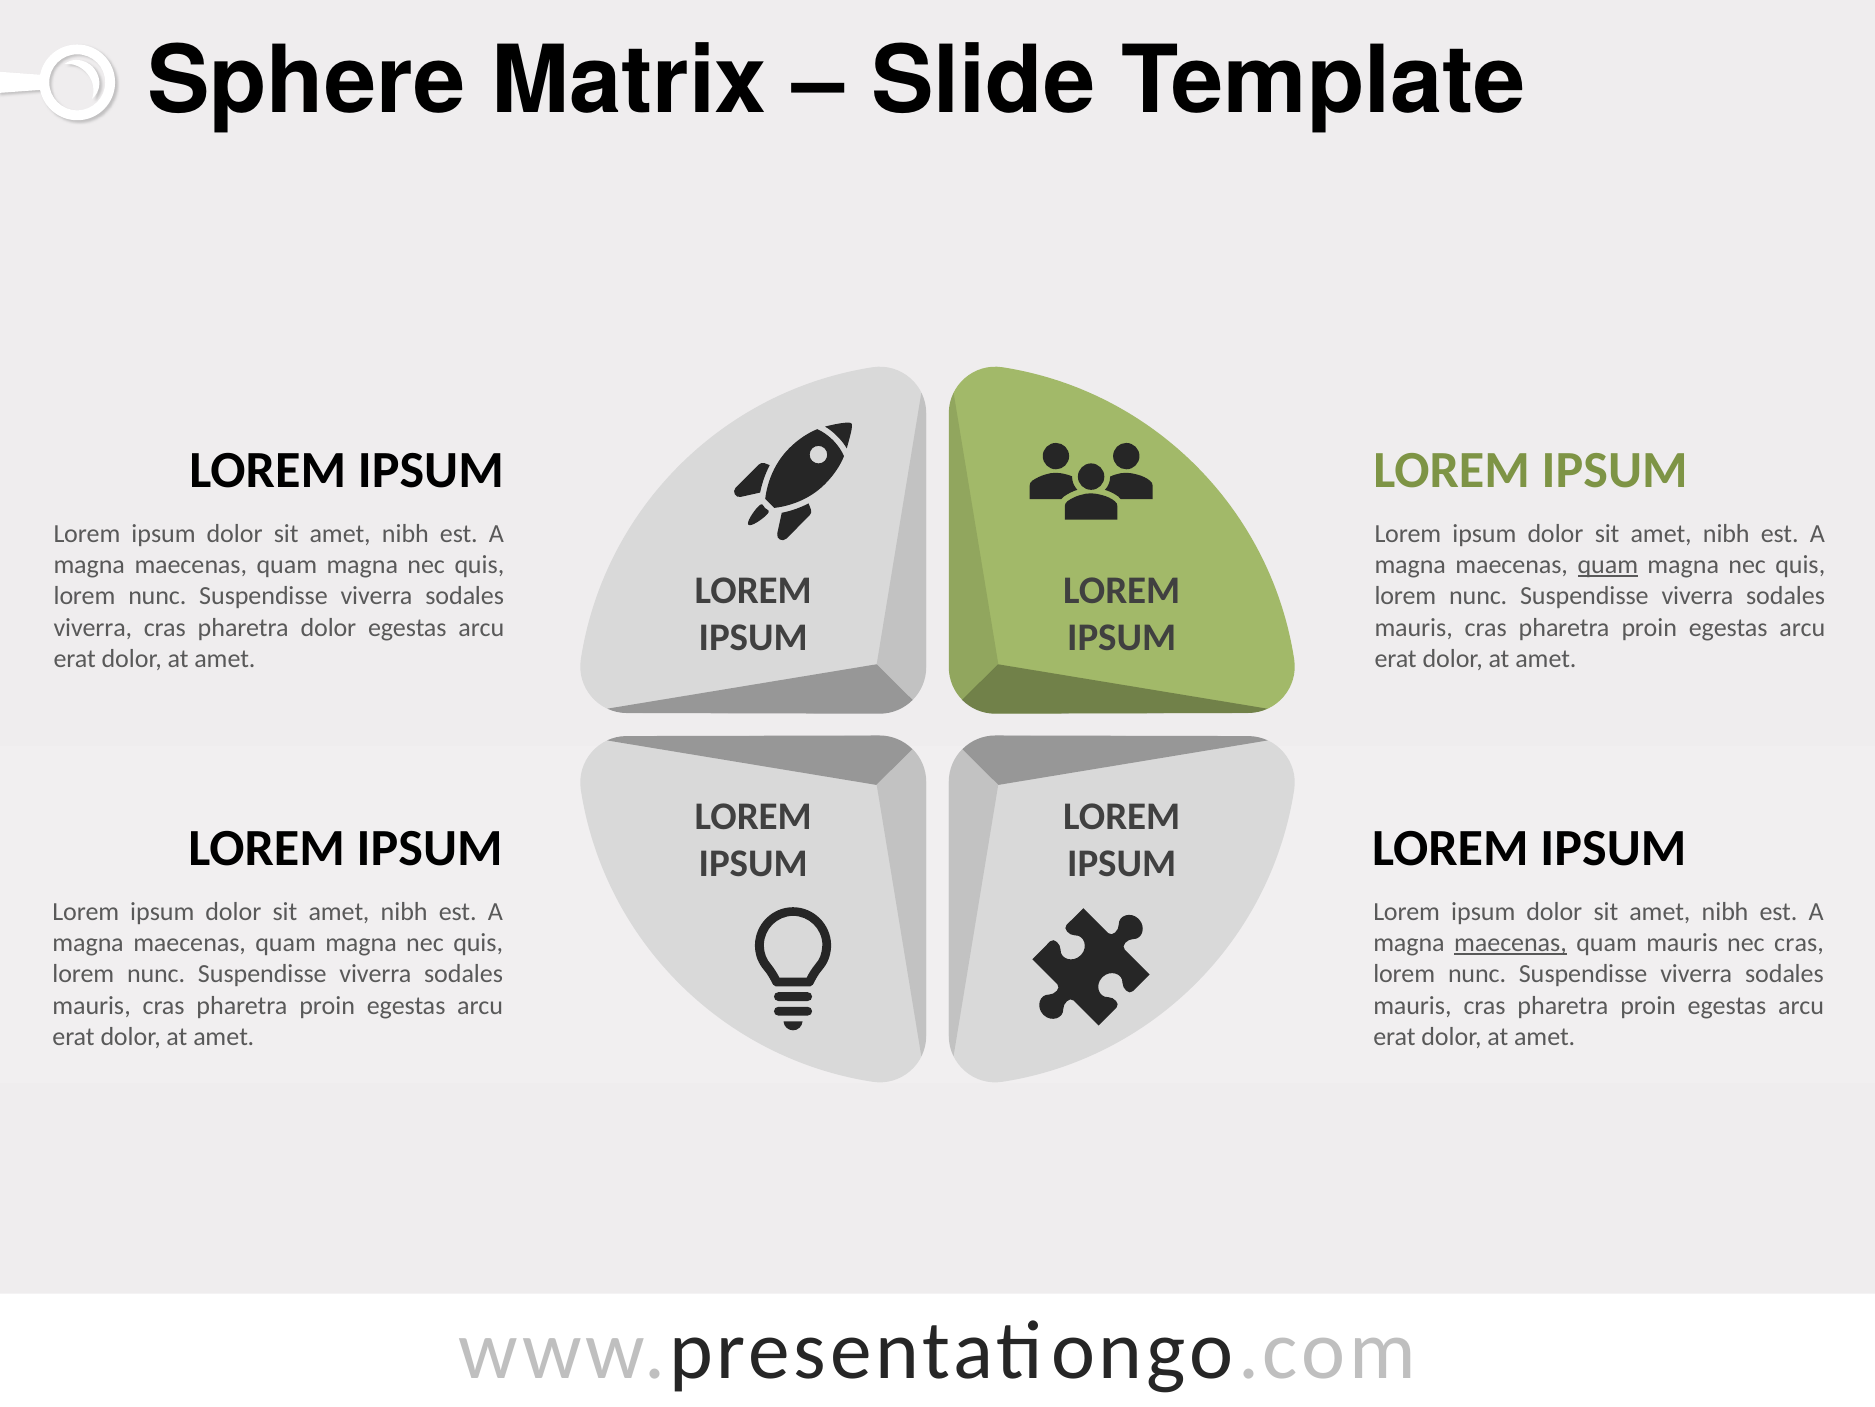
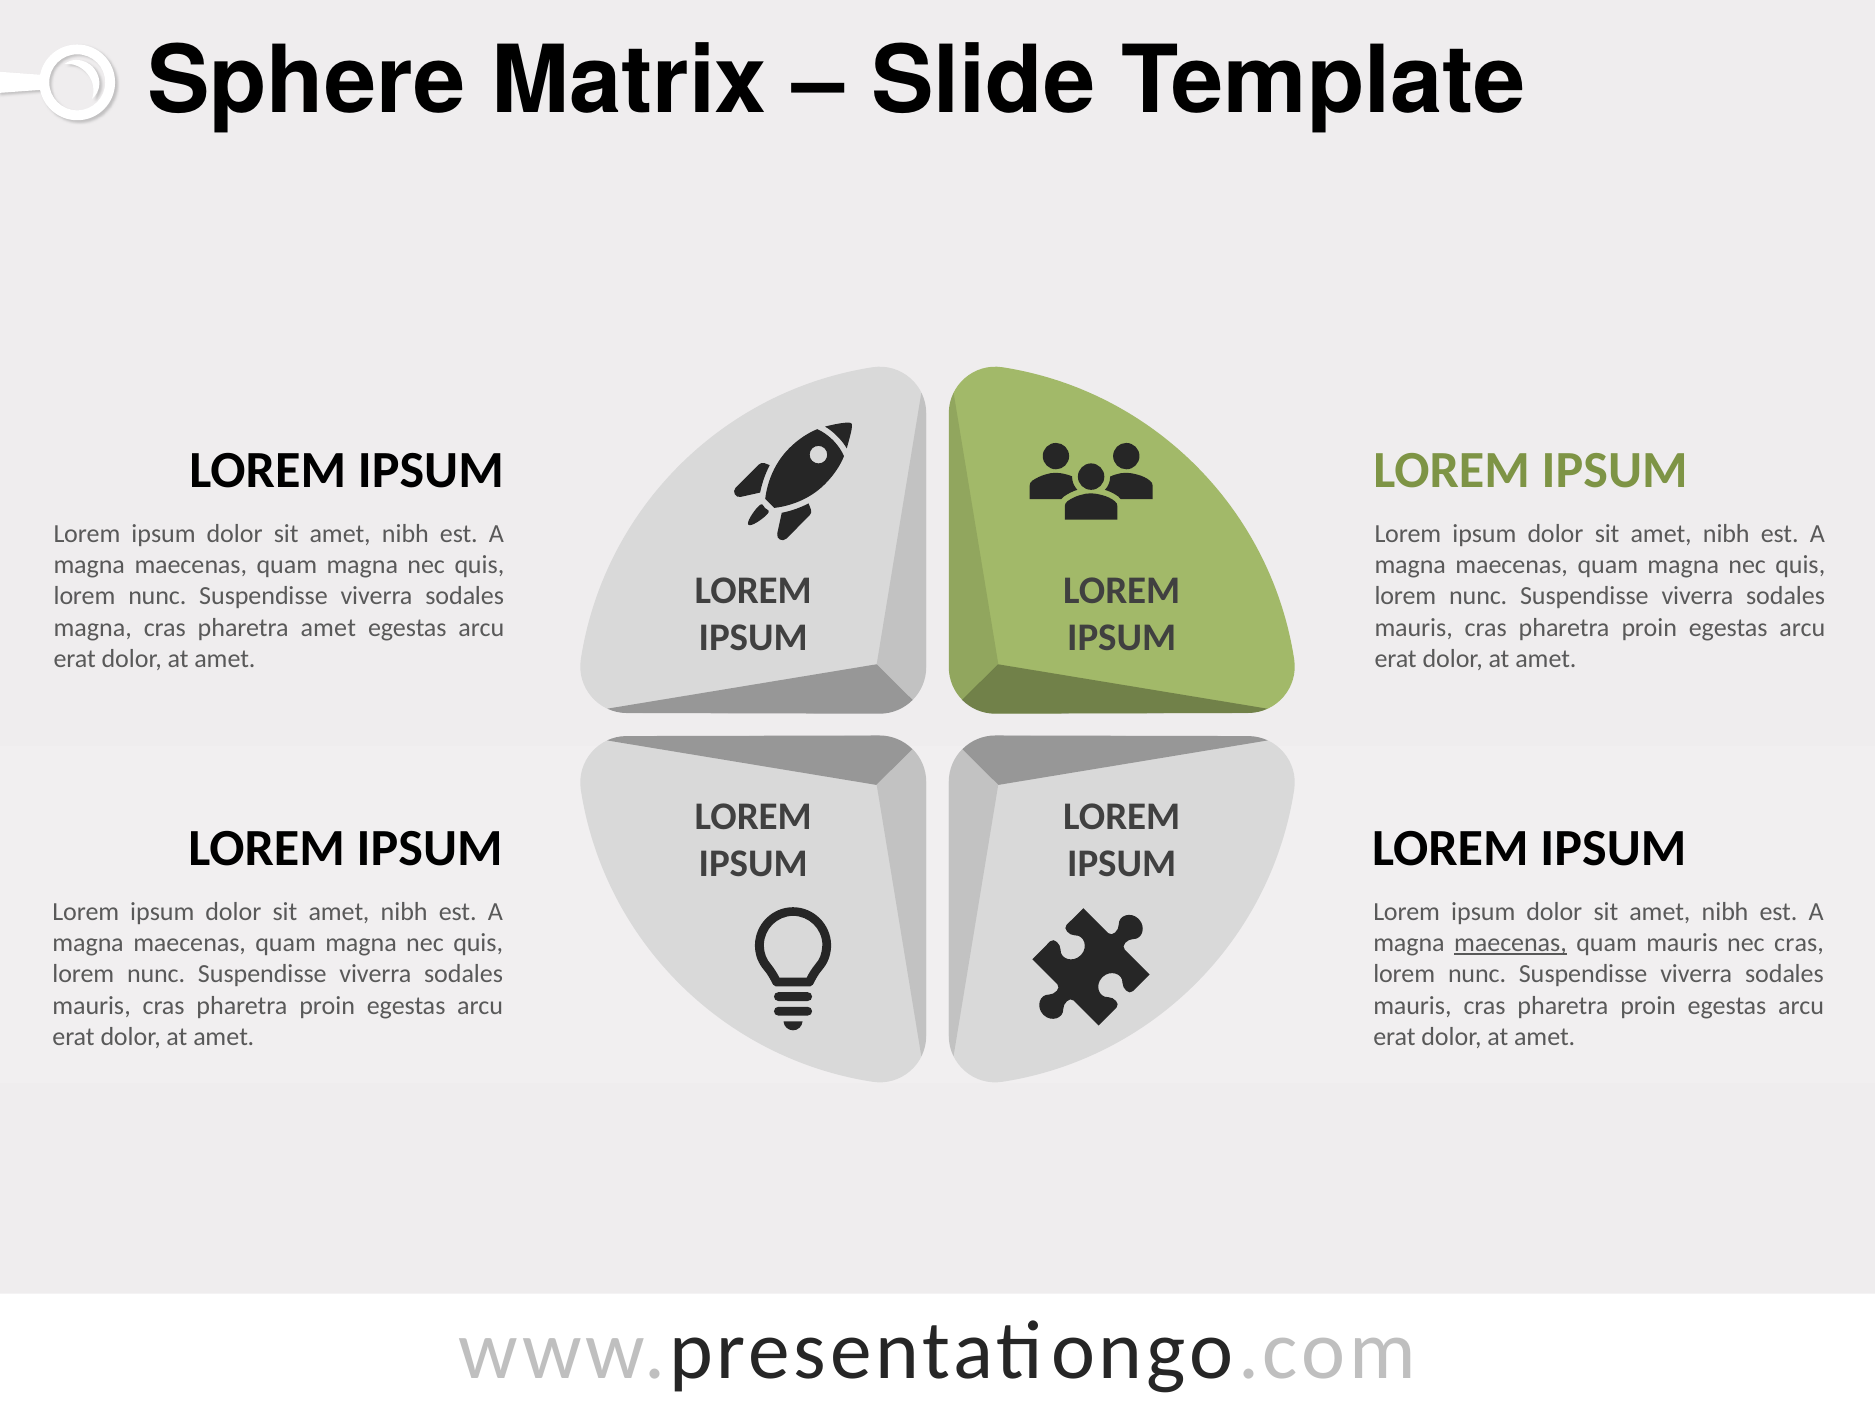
quam at (1608, 565) underline: present -> none
viverra at (93, 627): viverra -> magna
pharetra dolor: dolor -> amet
